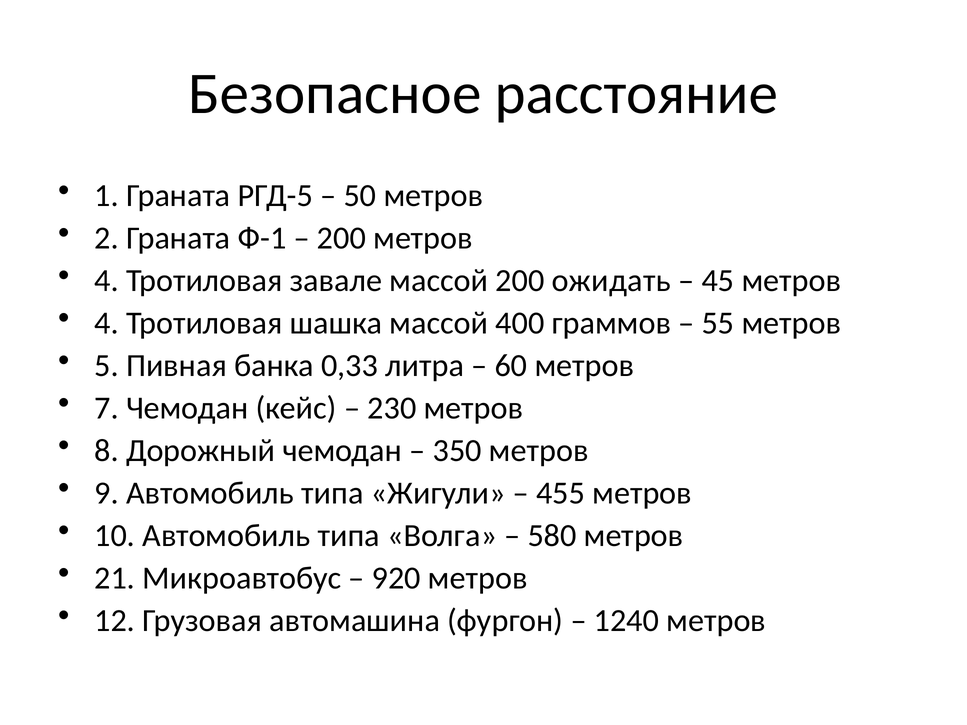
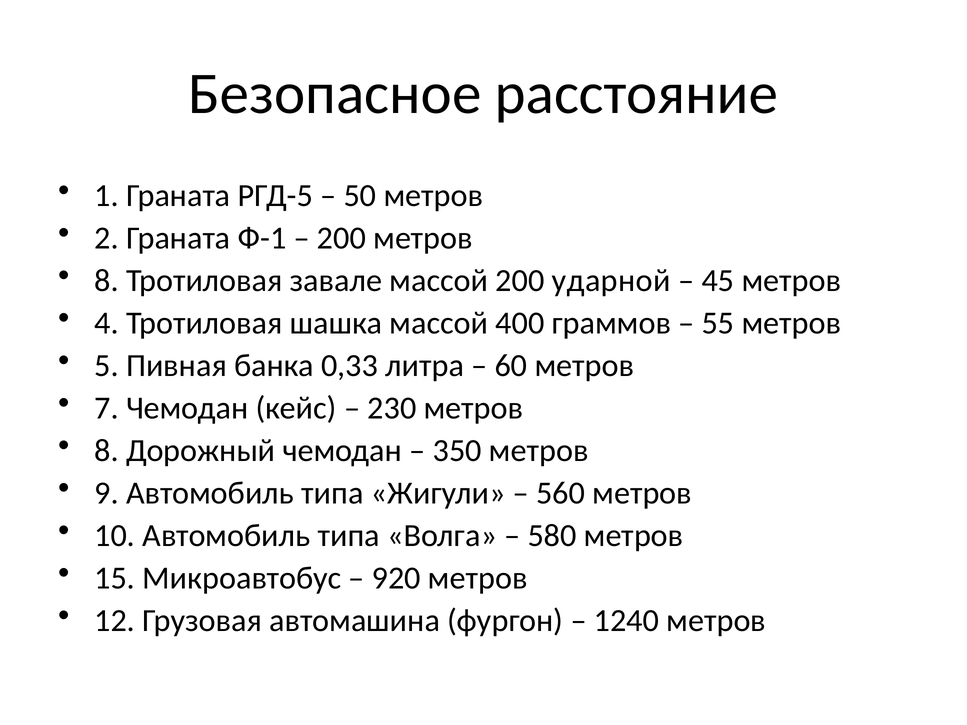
4 at (107, 281): 4 -> 8
ожидать: ожидать -> ударной
455: 455 -> 560
21: 21 -> 15
